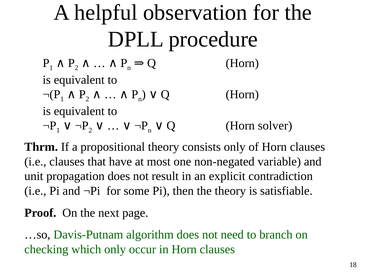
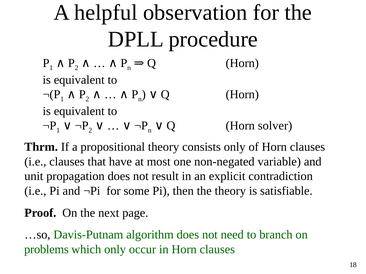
checking: checking -> problems
